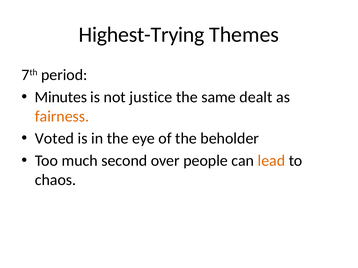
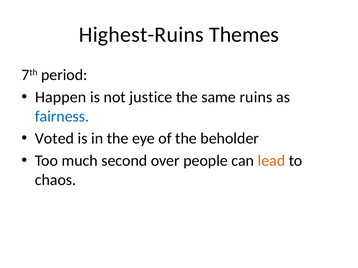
Highest-Trying: Highest-Trying -> Highest-Ruins
Minutes: Minutes -> Happen
dealt: dealt -> ruins
fairness colour: orange -> blue
